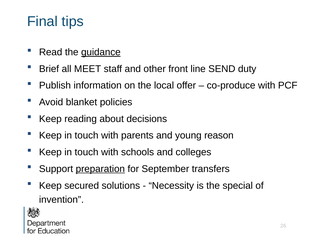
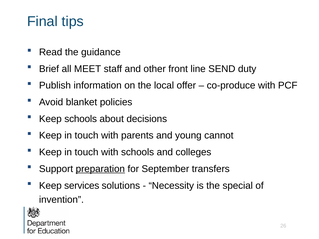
guidance underline: present -> none
Keep reading: reading -> schools
reason: reason -> cannot
secured: secured -> services
